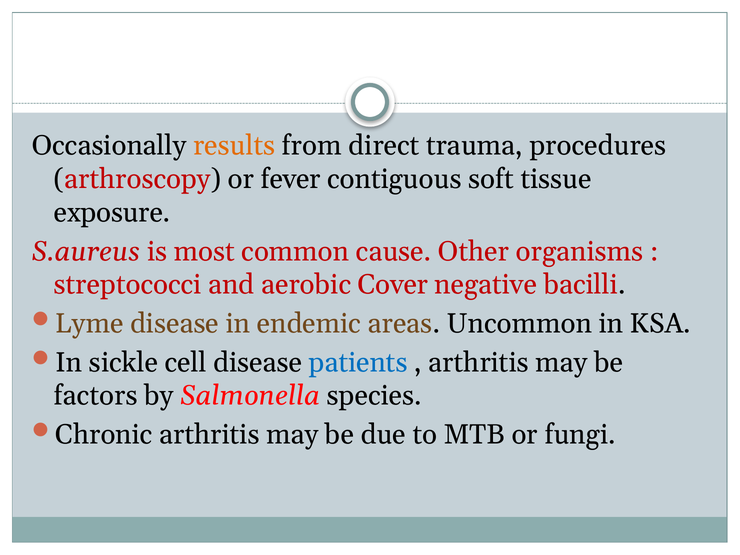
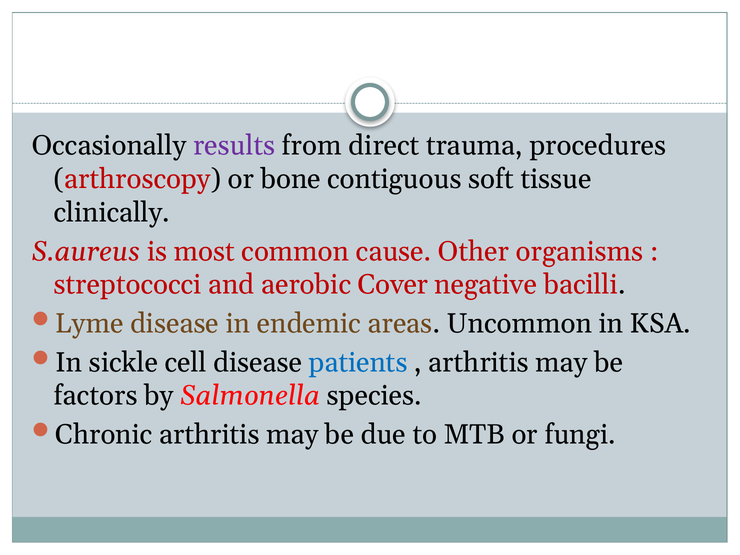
results colour: orange -> purple
fever: fever -> bone
exposure: exposure -> clinically
